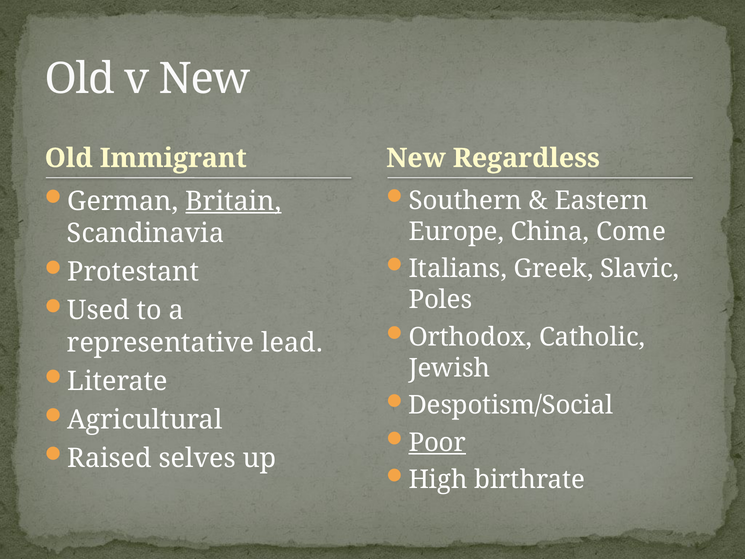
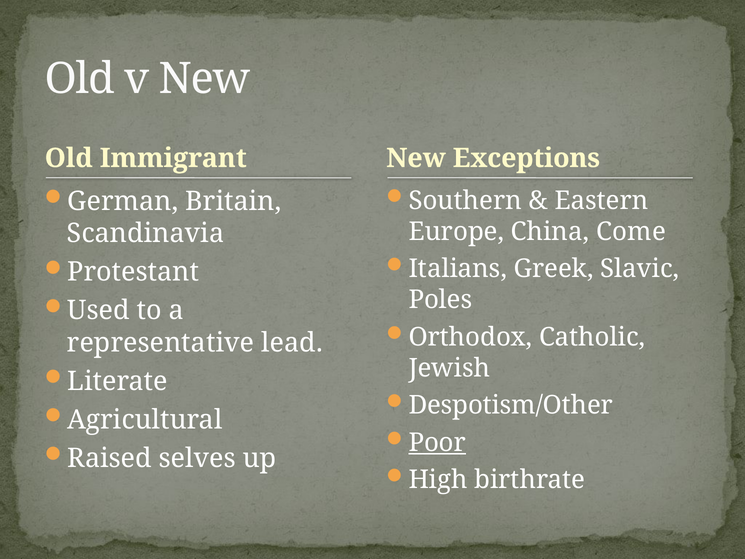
Regardless: Regardless -> Exceptions
Britain underline: present -> none
Despotism/Social: Despotism/Social -> Despotism/Other
